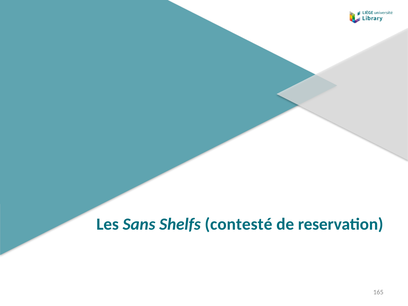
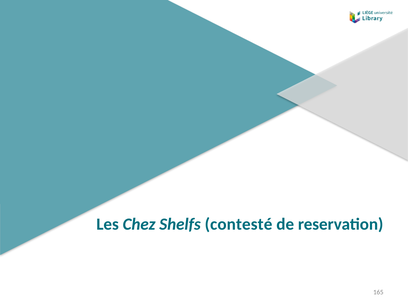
Sans: Sans -> Chez
